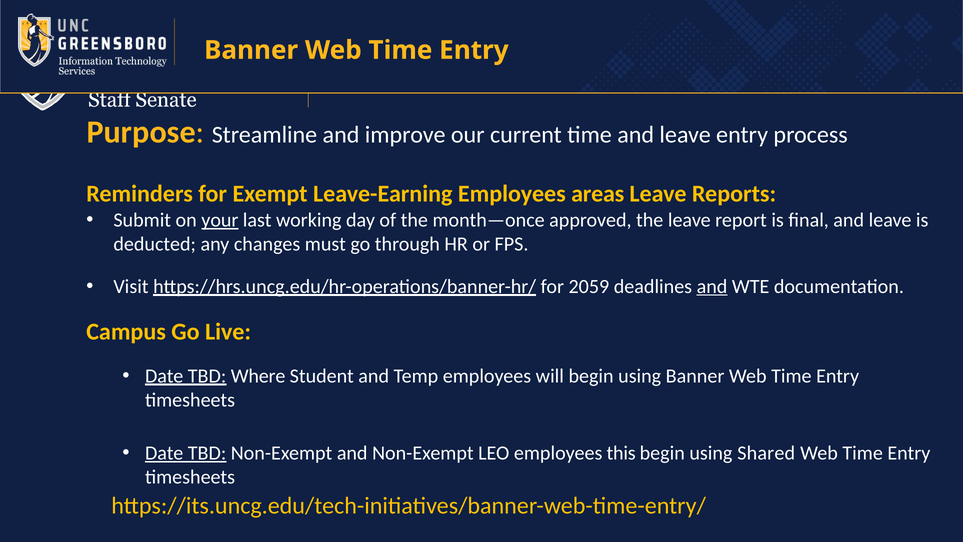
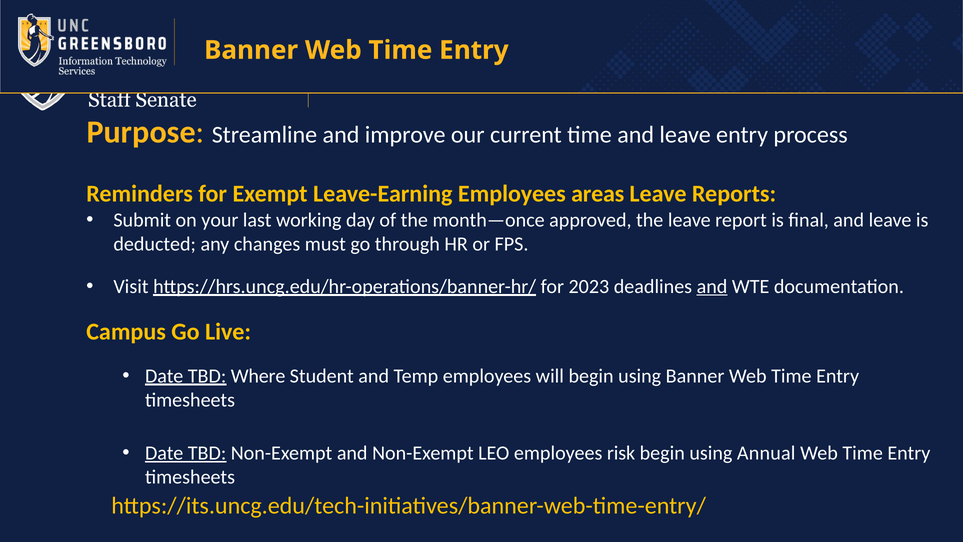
your underline: present -> none
2059: 2059 -> 2023
this: this -> risk
Shared: Shared -> Annual
